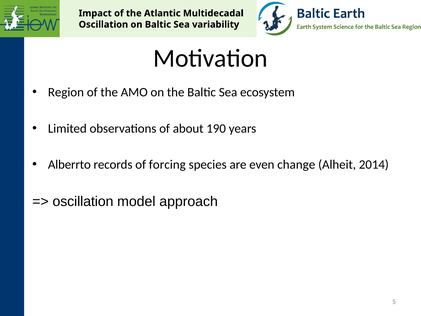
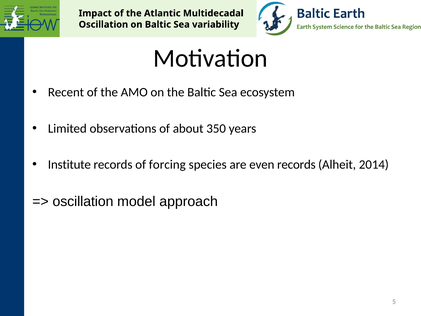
Region: Region -> Recent
190: 190 -> 350
Alberrto: Alberrto -> Institute
even change: change -> records
